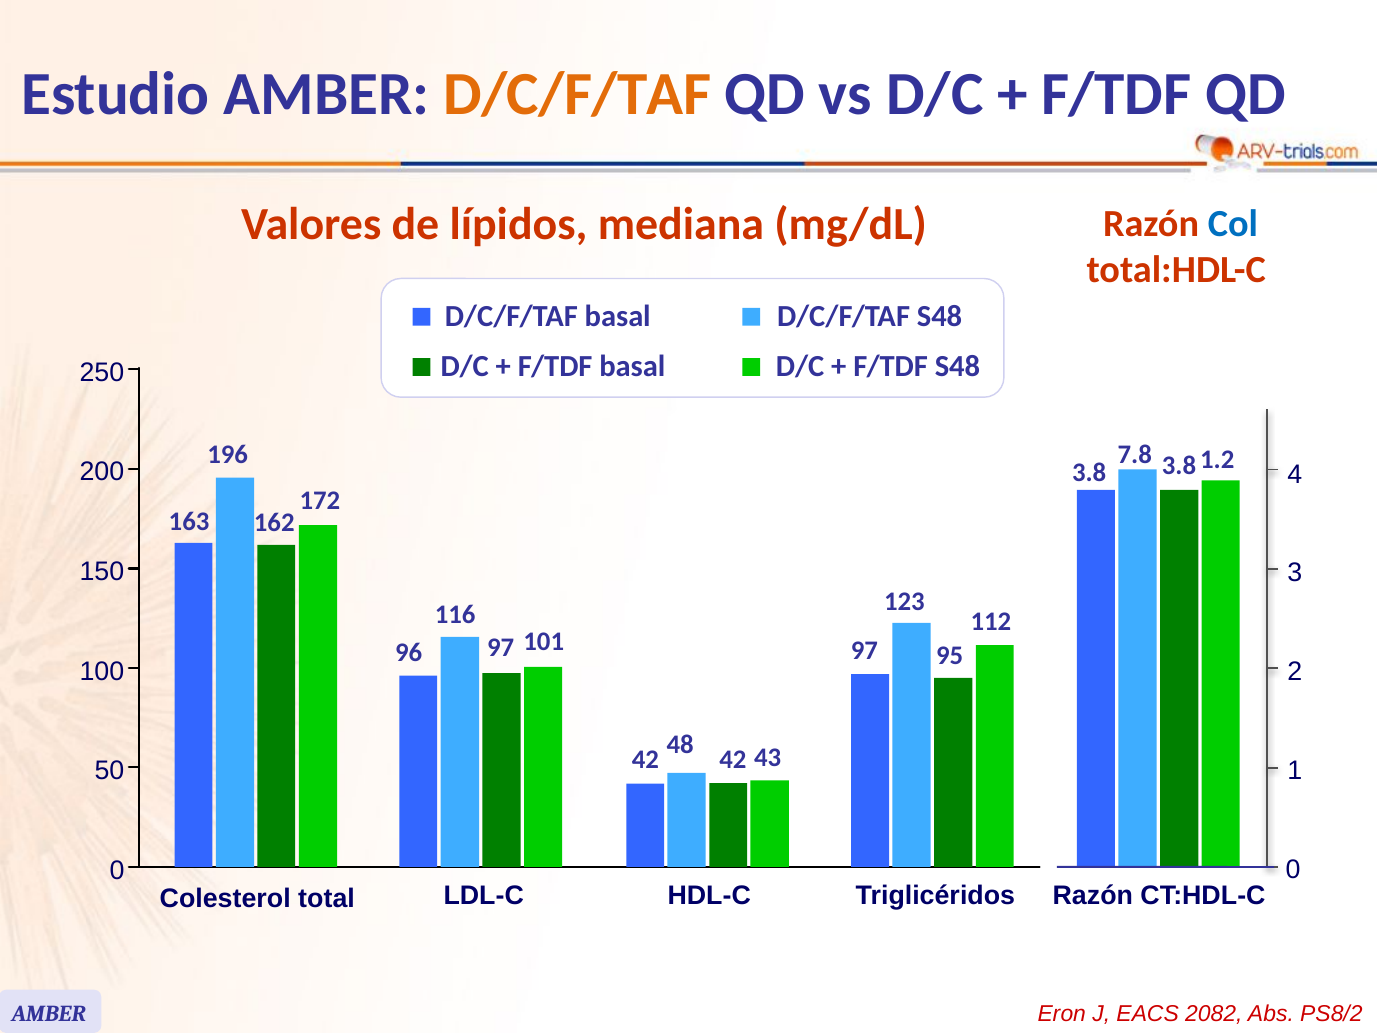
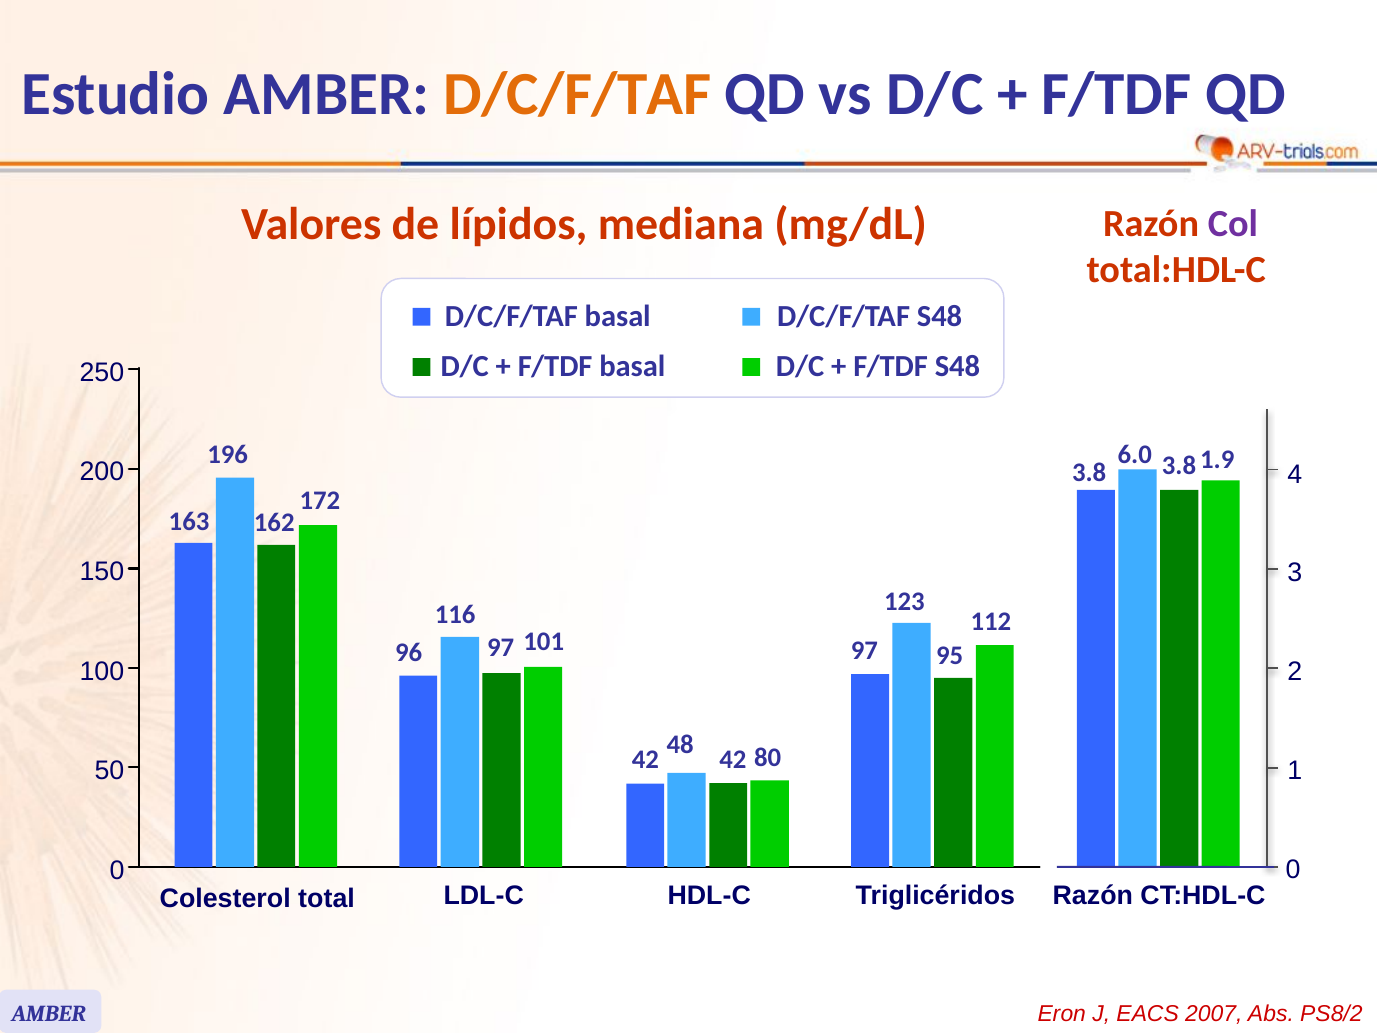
Col colour: blue -> purple
7.8: 7.8 -> 6.0
1.2: 1.2 -> 1.9
43: 43 -> 80
2082: 2082 -> 2007
